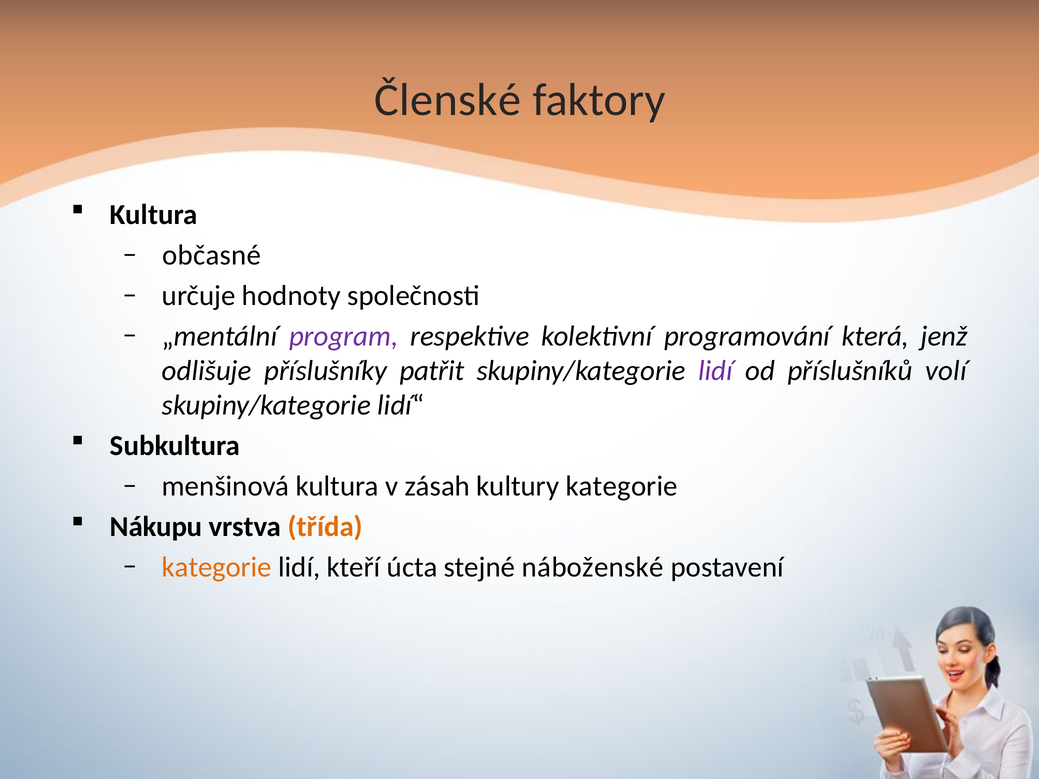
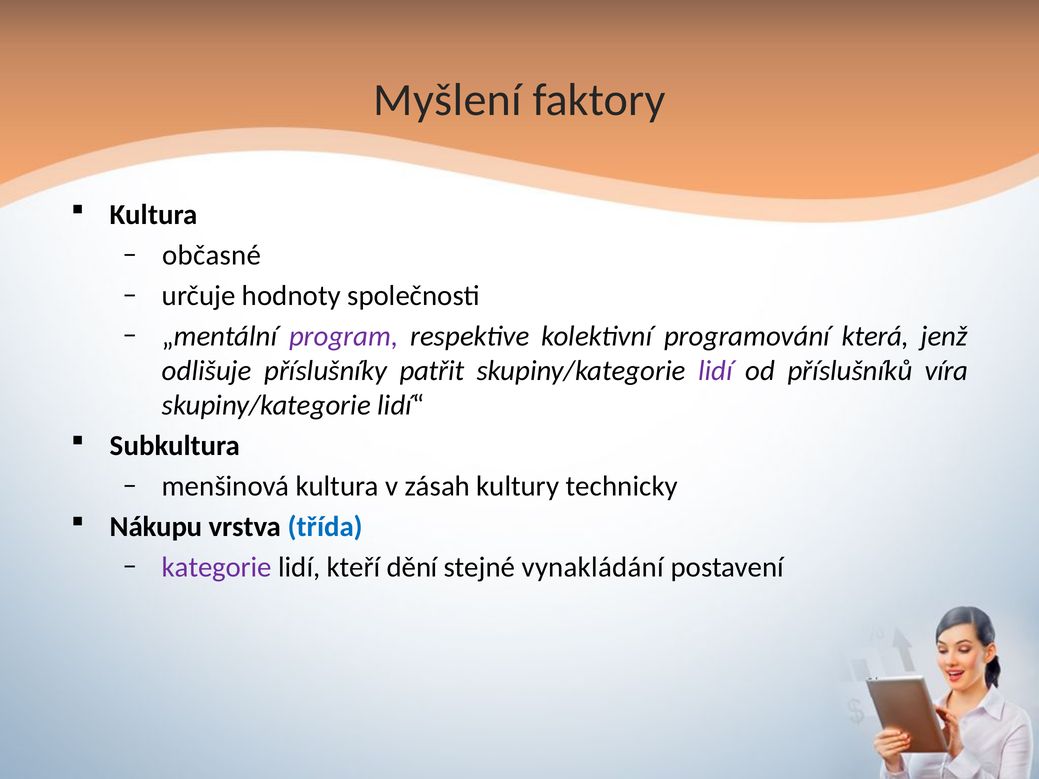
Členské: Členské -> Myšlení
volí: volí -> víra
kultury kategorie: kategorie -> technicky
třída colour: orange -> blue
kategorie at (217, 567) colour: orange -> purple
úcta: úcta -> dění
náboženské: náboženské -> vynakládání
